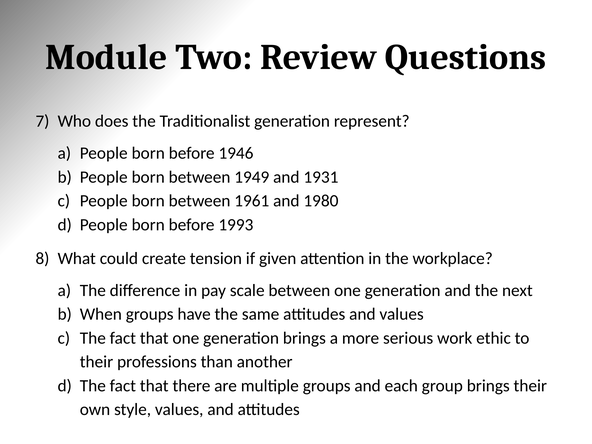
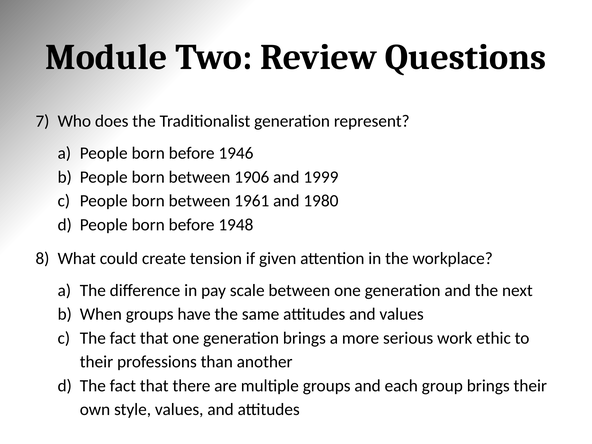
1949: 1949 -> 1906
1931: 1931 -> 1999
1993: 1993 -> 1948
